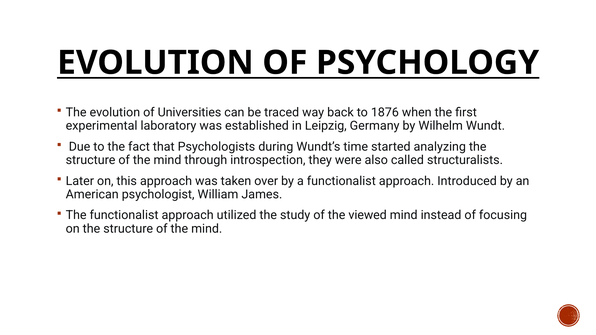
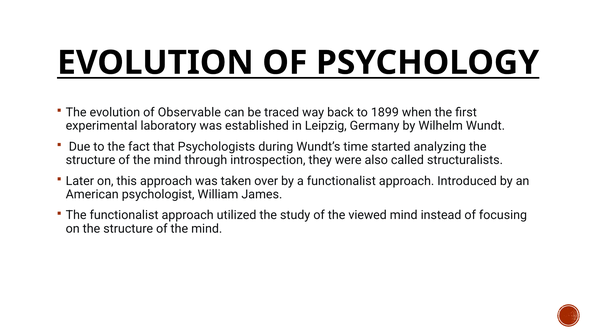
Universities: Universities -> Observable
1876: 1876 -> 1899
